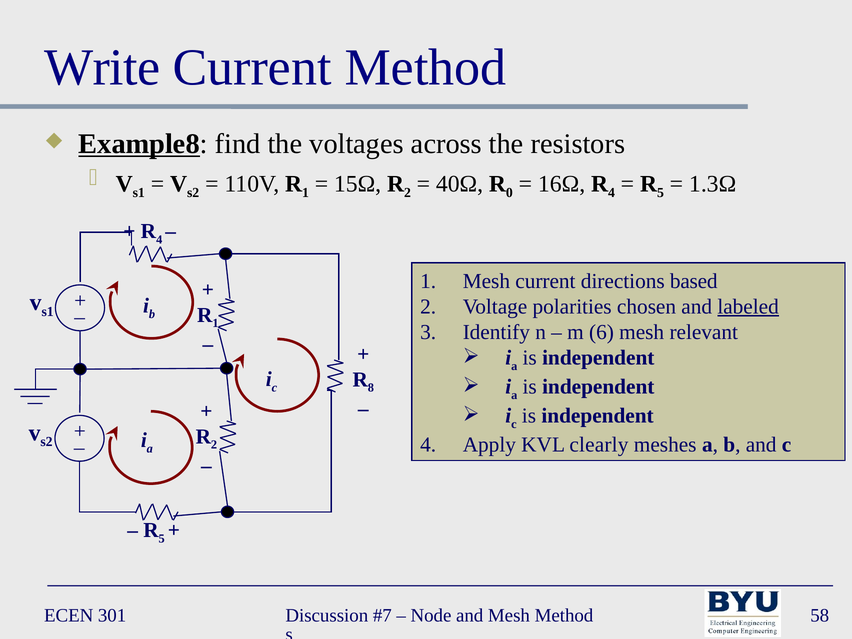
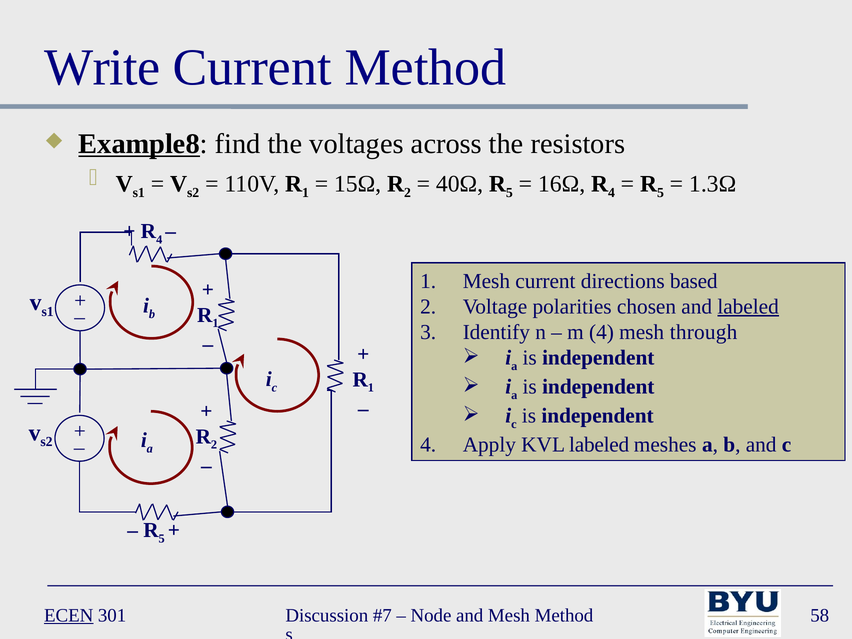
0 at (509, 193): 0 -> 5
m 6: 6 -> 4
relevant: relevant -> through
8 at (371, 388): 8 -> 1
KVL clearly: clearly -> labeled
ECEN underline: none -> present
